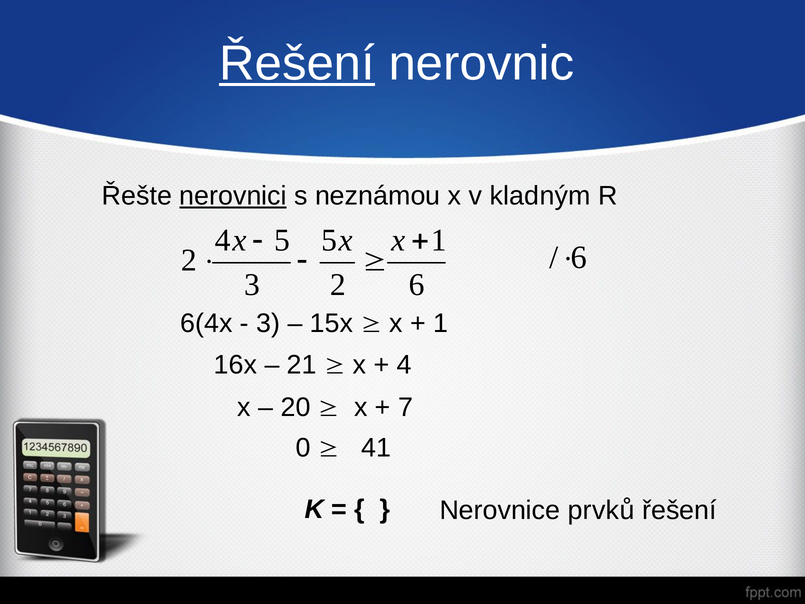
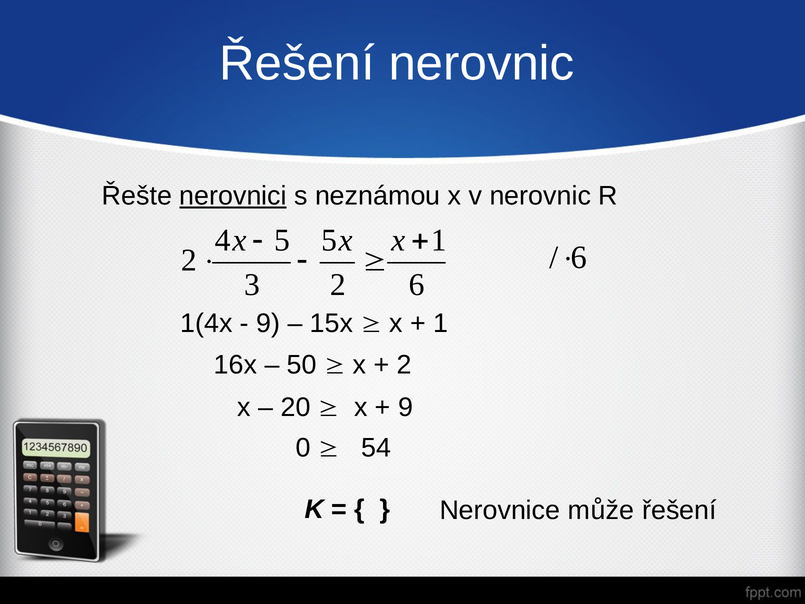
Řešení at (297, 63) underline: present -> none
v kladným: kladným -> nerovnic
6(4x: 6(4x -> 1(4x
3 at (268, 323): 3 -> 9
21: 21 -> 50
4 at (404, 365): 4 -> 2
7 at (405, 407): 7 -> 9
41: 41 -> 54
prvků: prvků -> může
